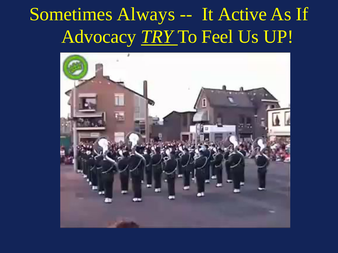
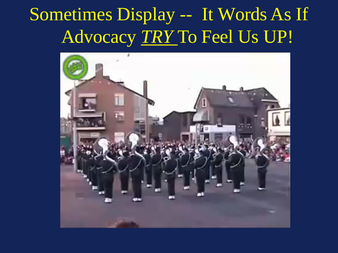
Always: Always -> Display
Active: Active -> Words
